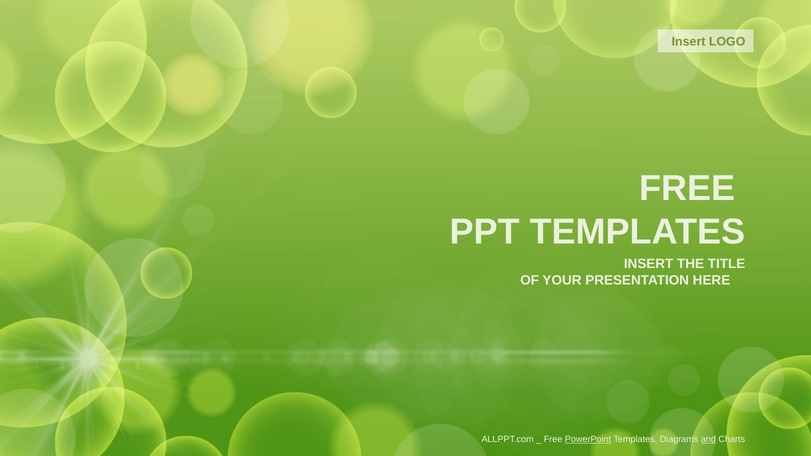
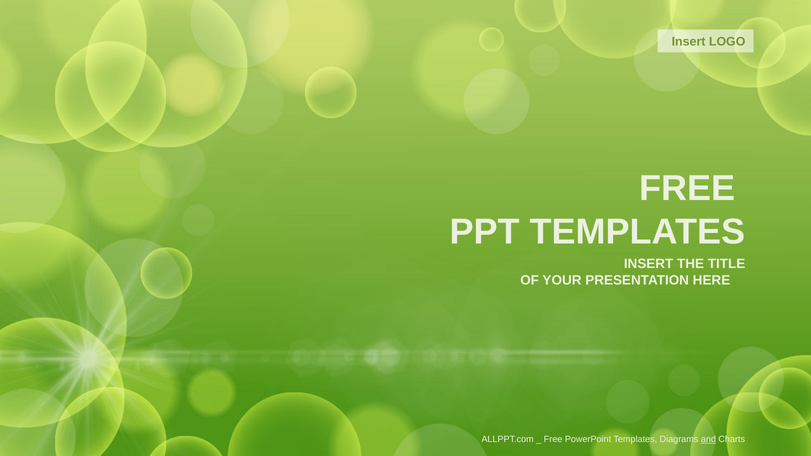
PowerPoint underline: present -> none
